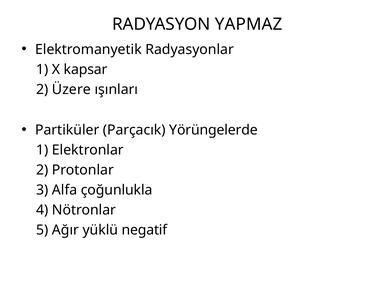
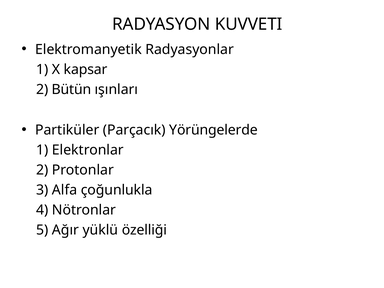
YAPMAZ: YAPMAZ -> KUVVETI
Üzere: Üzere -> Bütün
negatif: negatif -> özelliği
